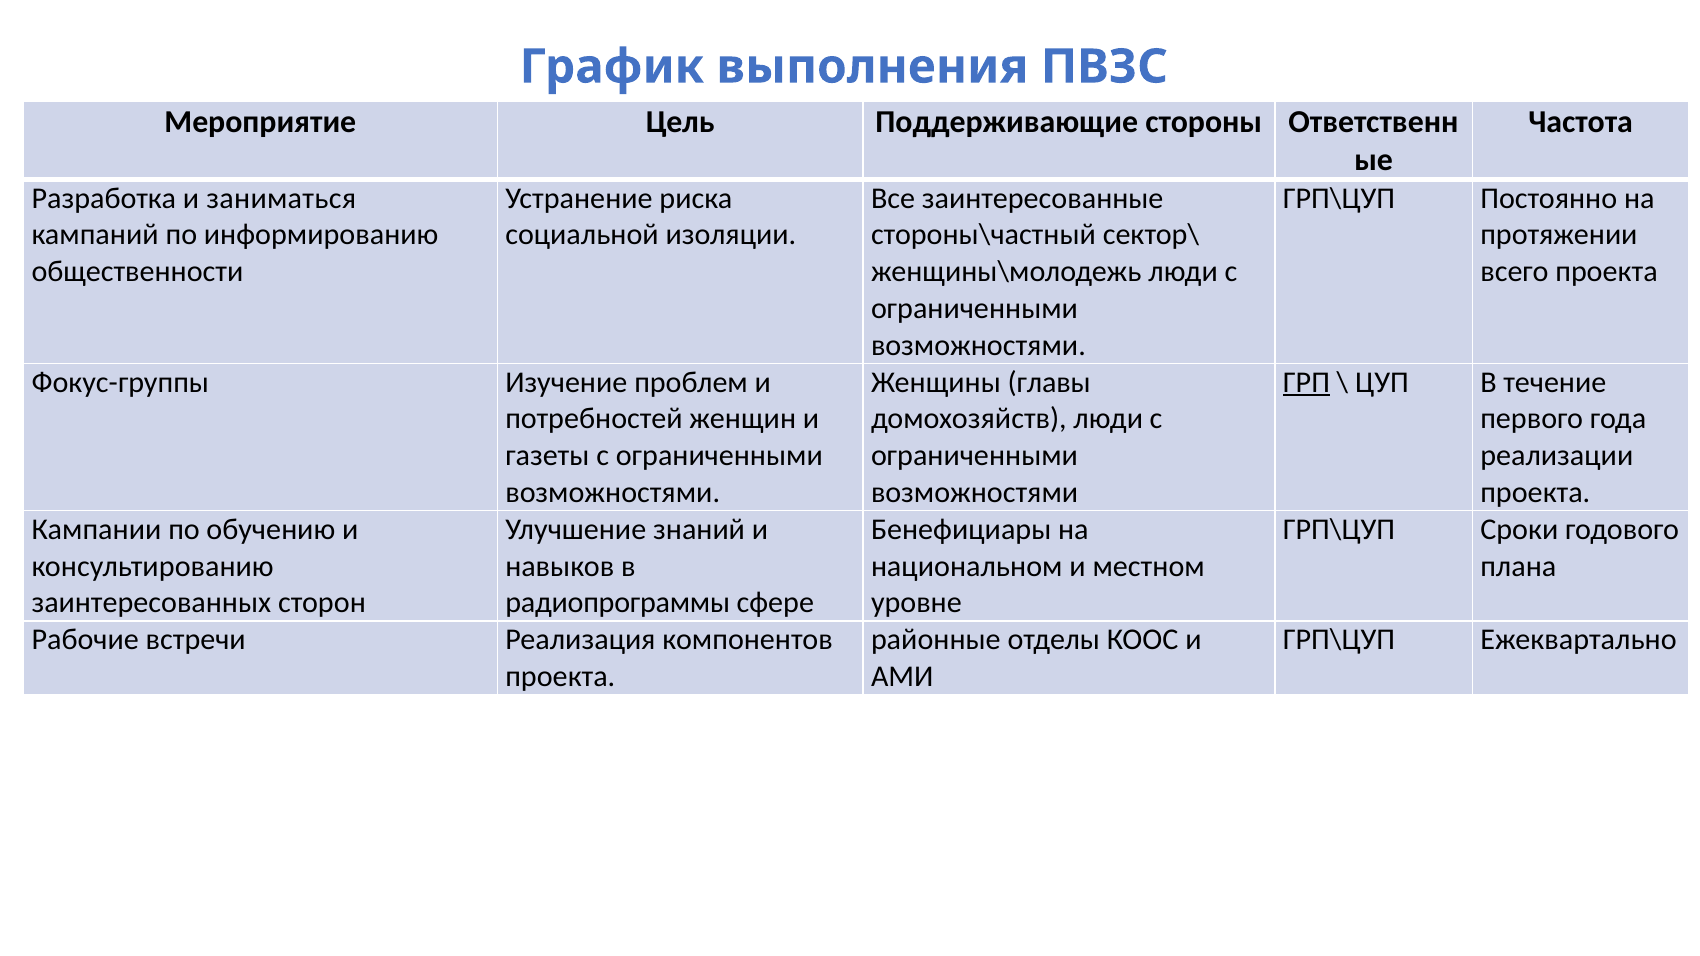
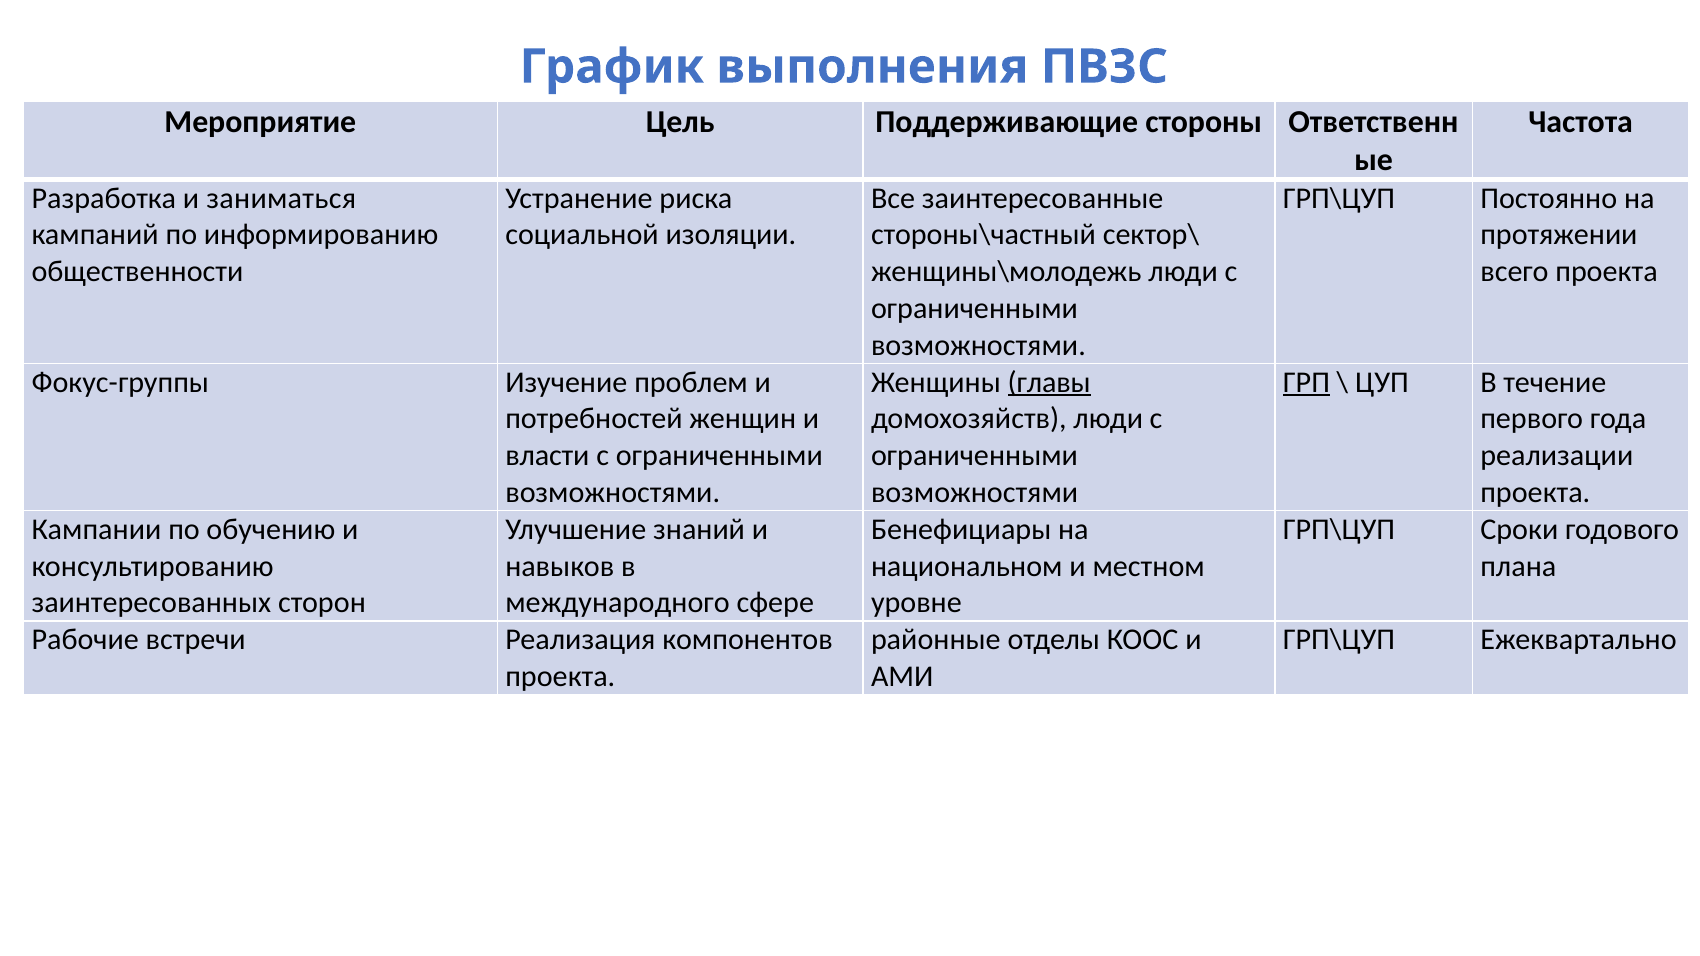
главы underline: none -> present
газеты: газеты -> власти
радиопрограммы: радиопрограммы -> международного
